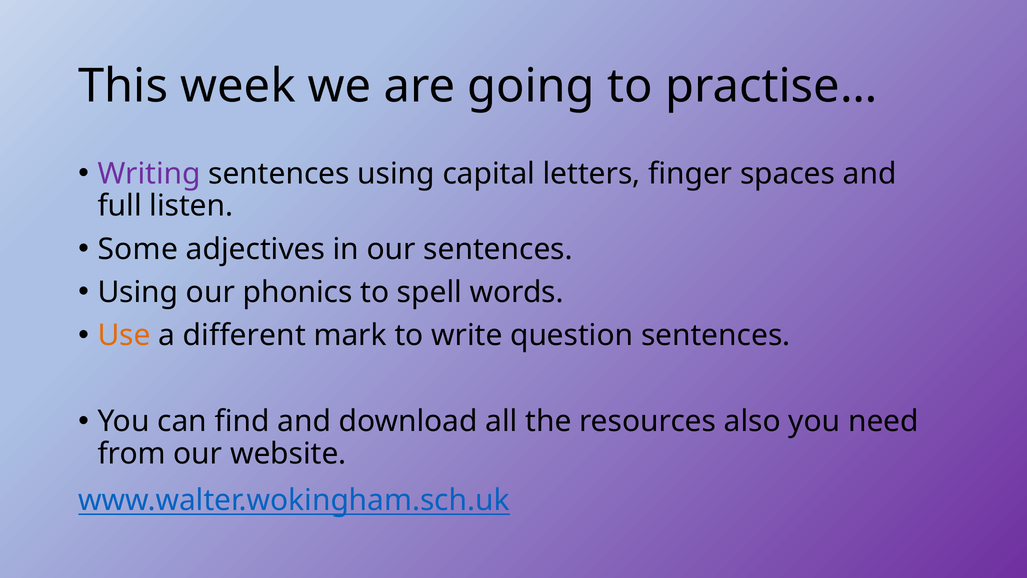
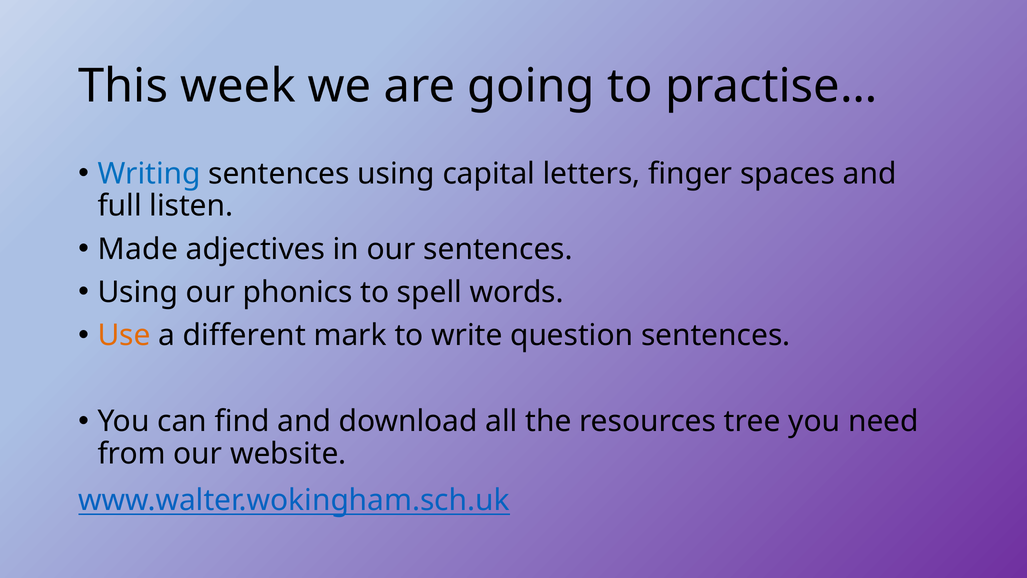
Writing colour: purple -> blue
Some: Some -> Made
also: also -> tree
